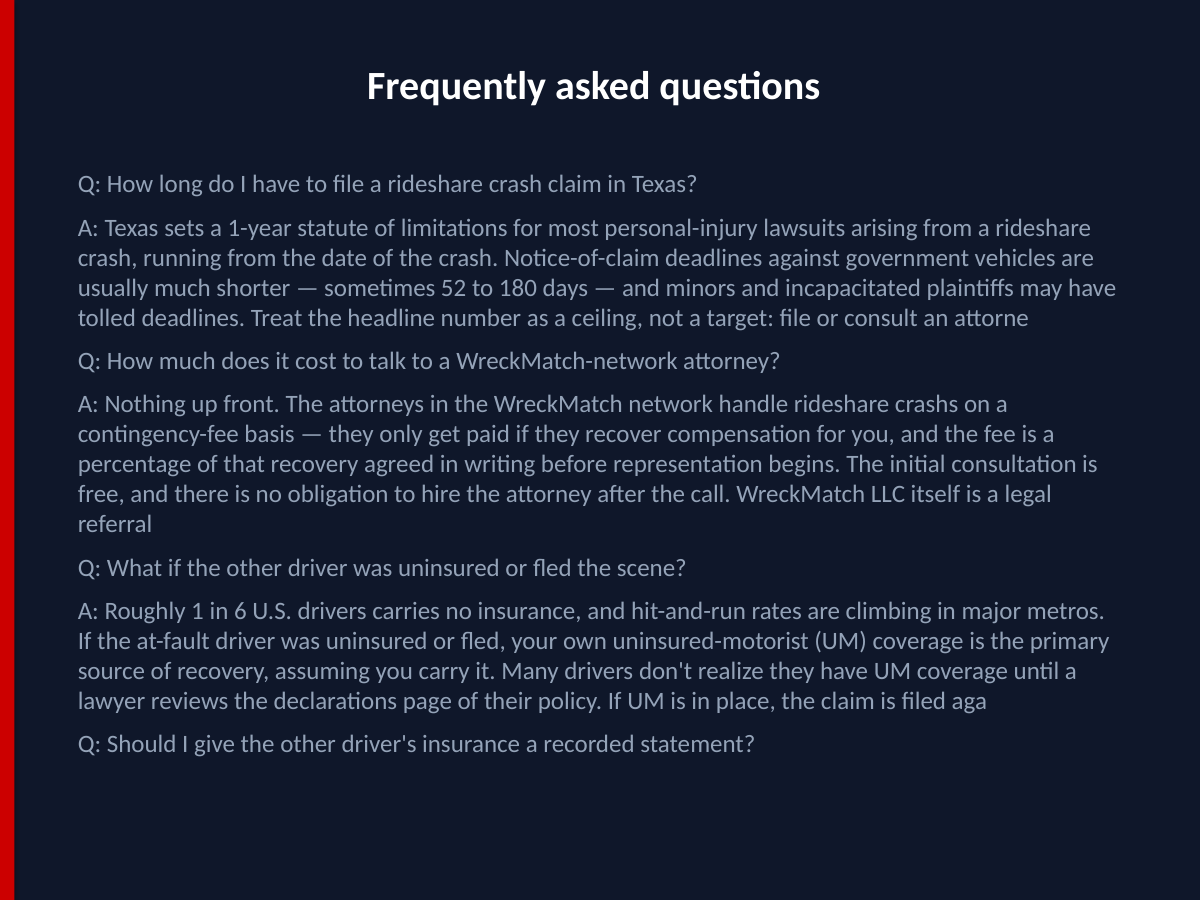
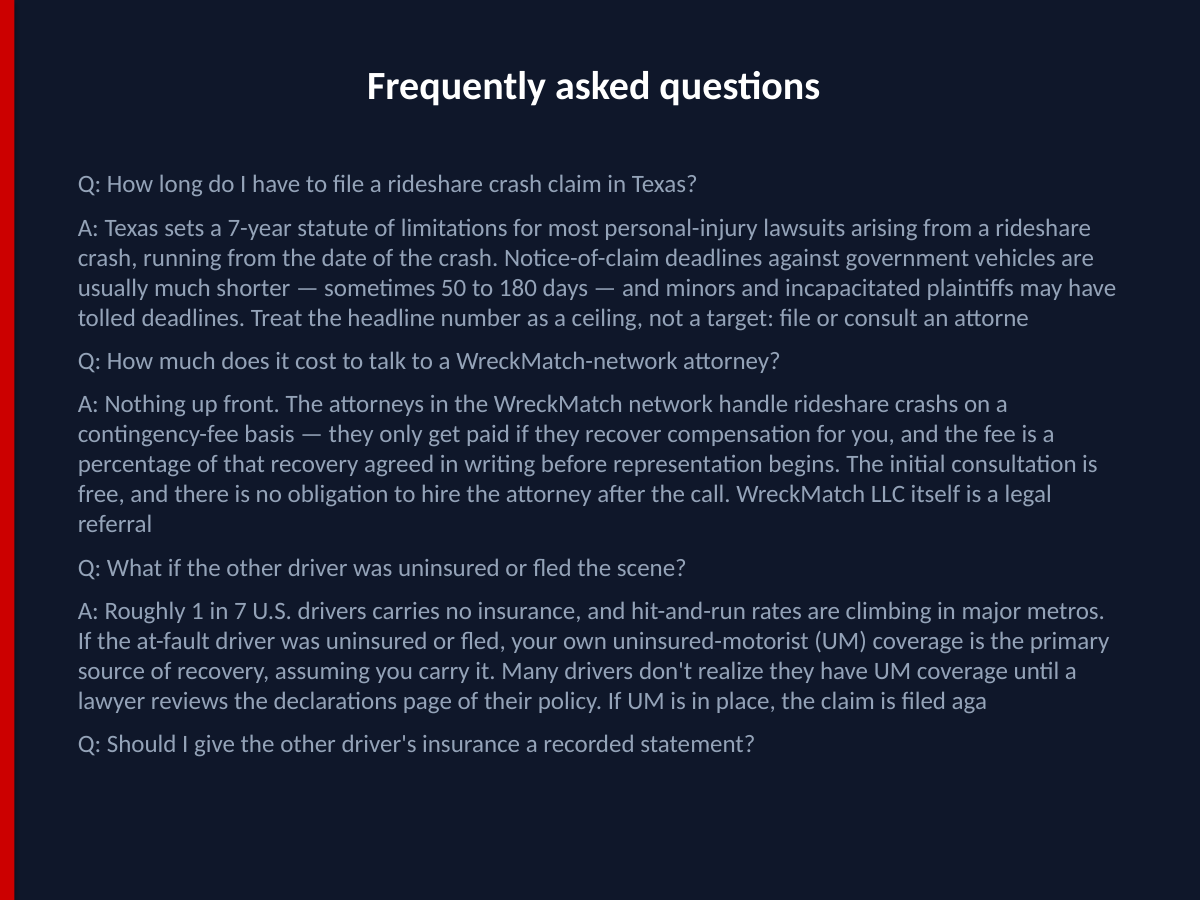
1-year: 1-year -> 7-year
52: 52 -> 50
6: 6 -> 7
